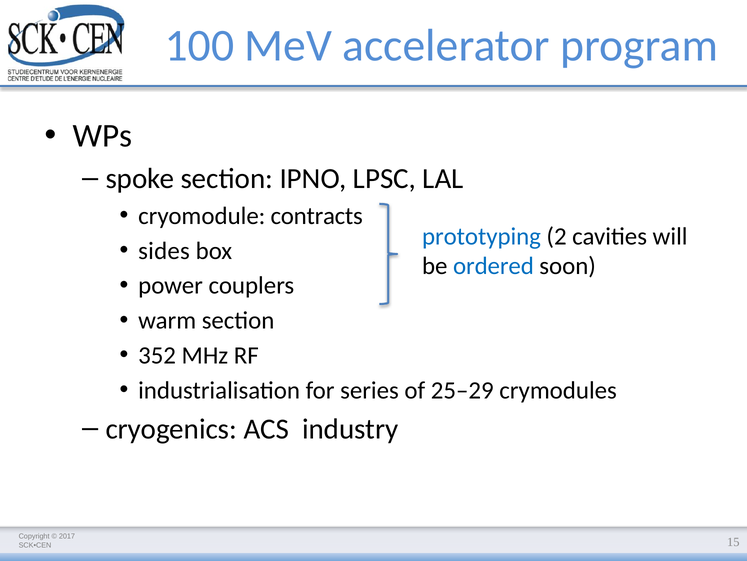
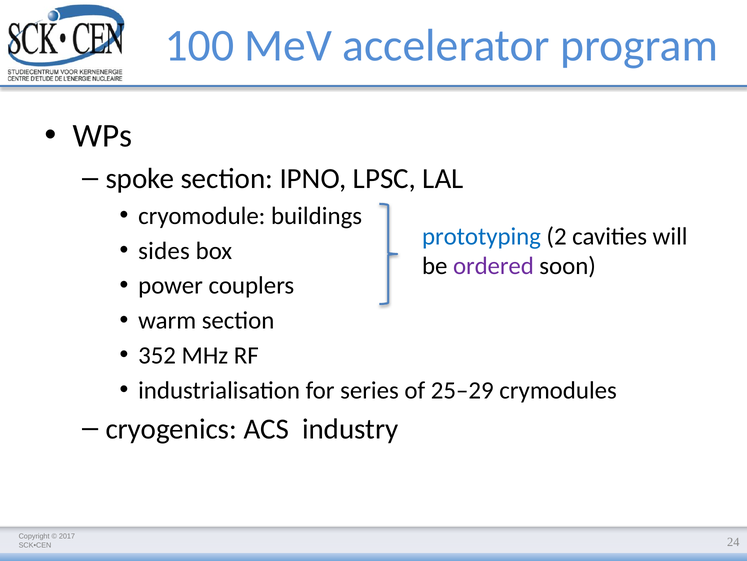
contracts: contracts -> buildings
ordered colour: blue -> purple
15: 15 -> 24
